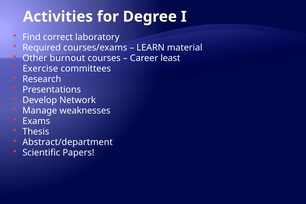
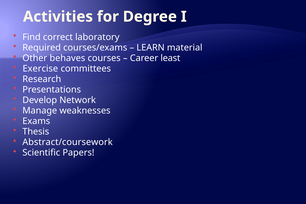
burnout: burnout -> behaves
Abstract/department: Abstract/department -> Abstract/coursework
